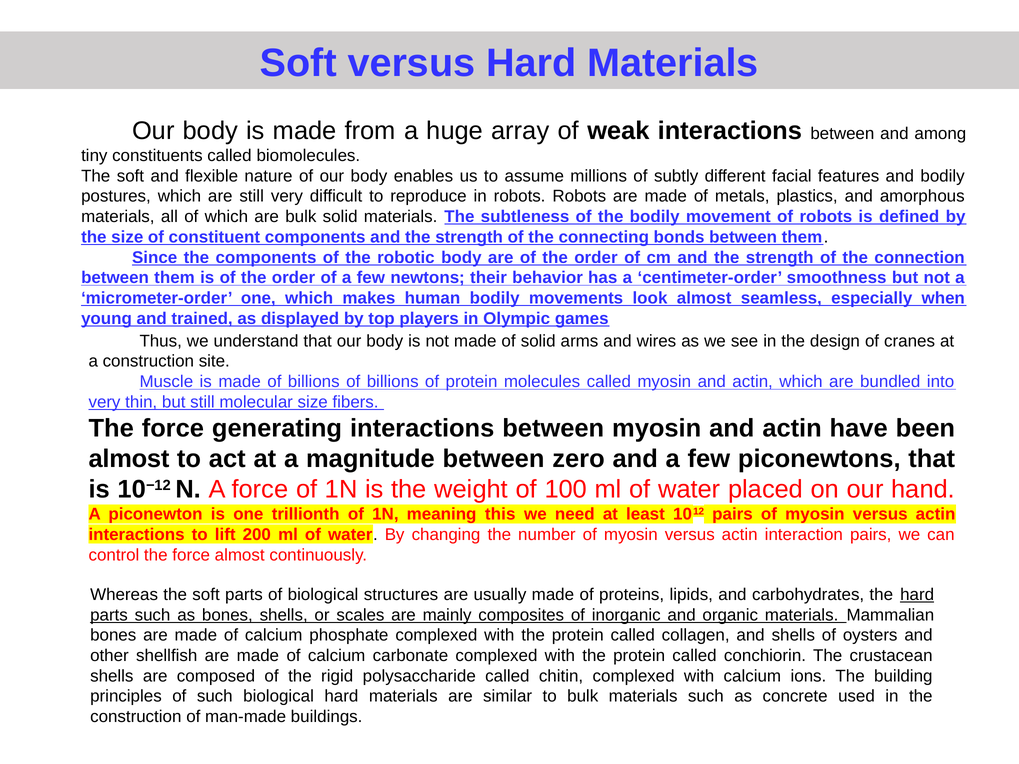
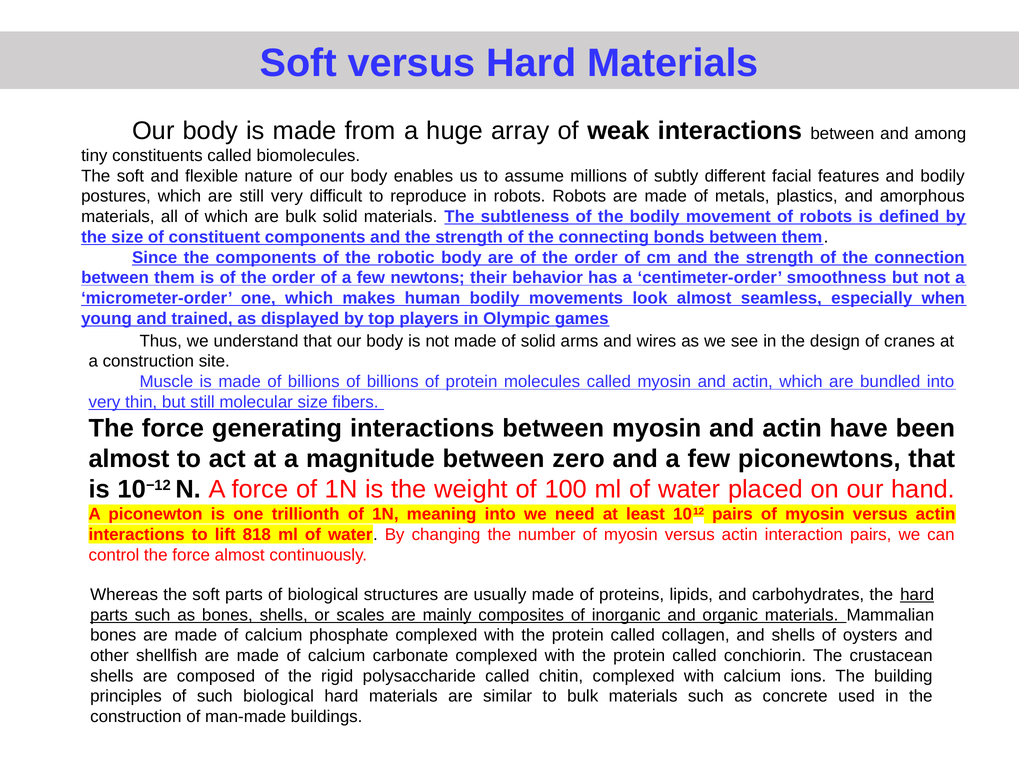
meaning this: this -> into
200: 200 -> 818
